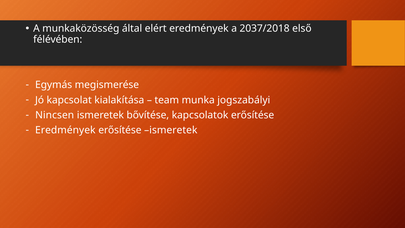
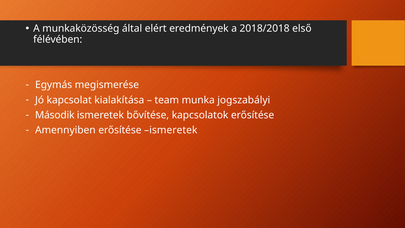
2037/2018: 2037/2018 -> 2018/2018
Nincsen: Nincsen -> Második
Eredmények at (65, 130): Eredmények -> Amennyiben
